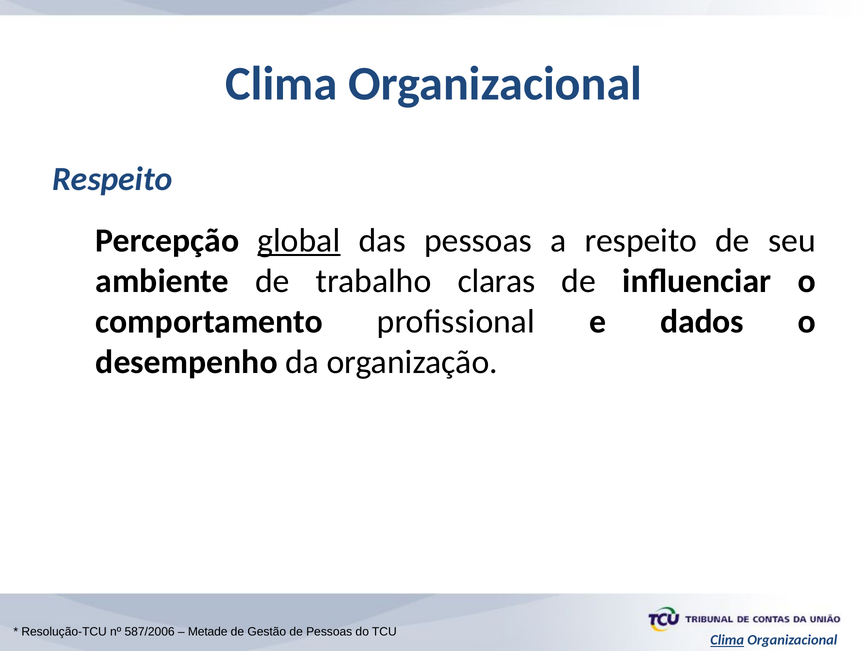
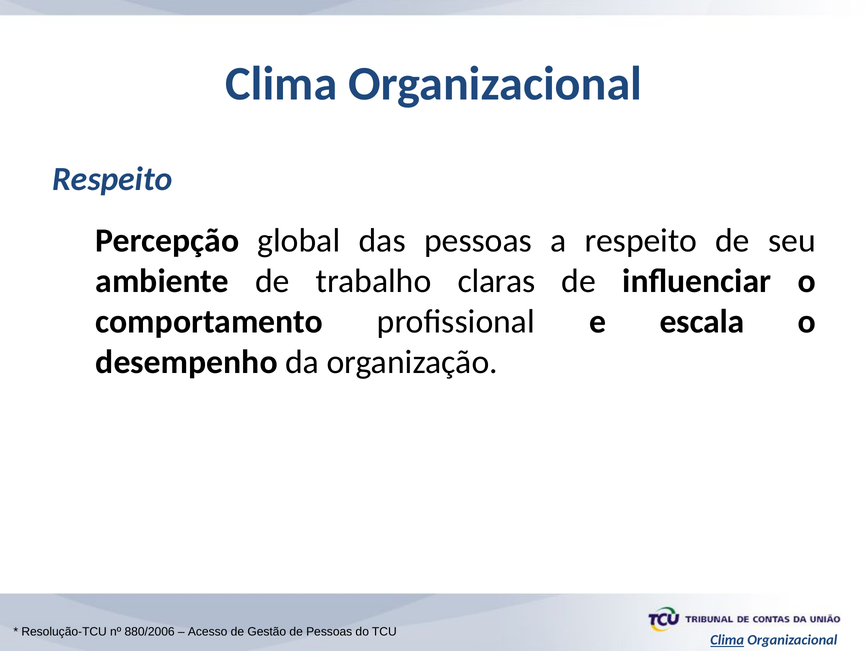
global underline: present -> none
dados: dados -> escala
587/2006: 587/2006 -> 880/2006
Metade: Metade -> Acesso
